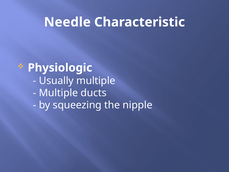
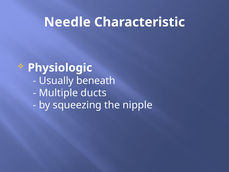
Usually multiple: multiple -> beneath
